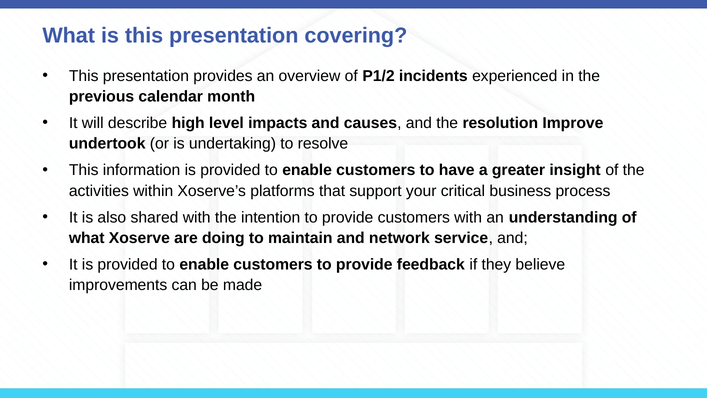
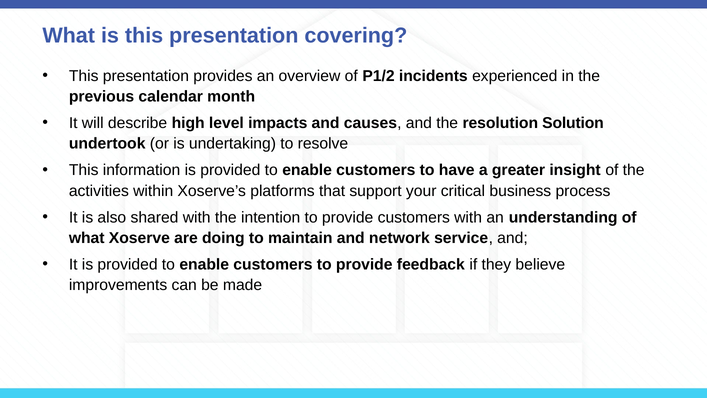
Improve: Improve -> Solution
